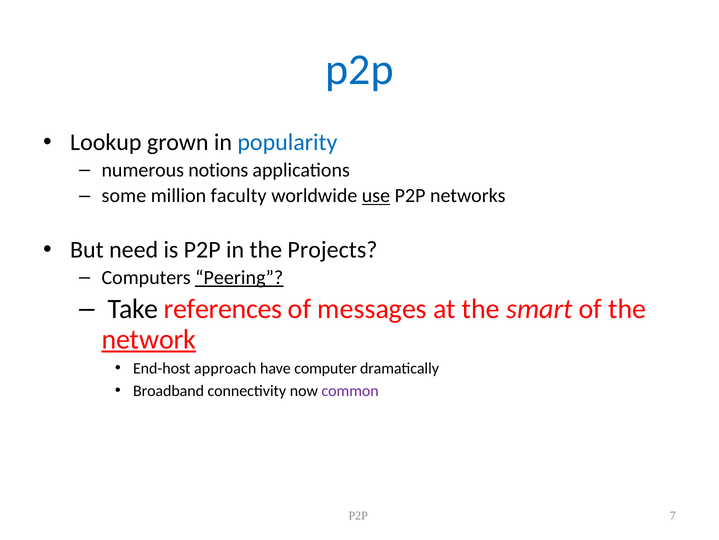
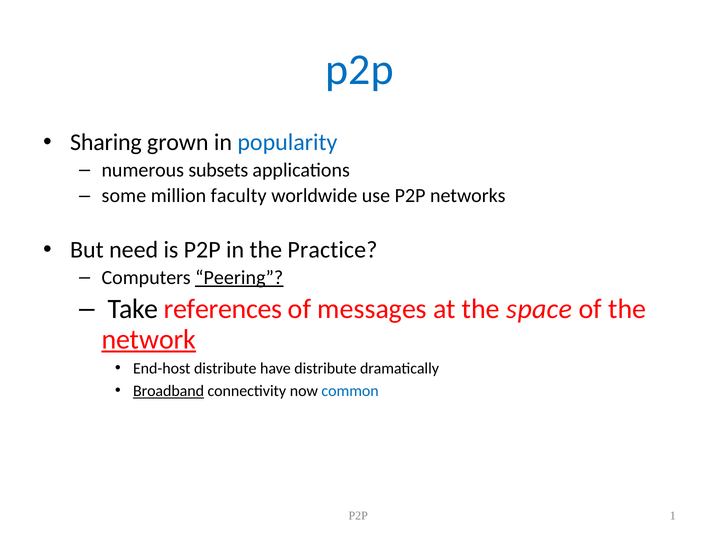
Lookup: Lookup -> Sharing
notions: notions -> subsets
use underline: present -> none
Projects: Projects -> Practice
smart: smart -> space
End-host approach: approach -> distribute
have computer: computer -> distribute
Broadband underline: none -> present
common colour: purple -> blue
7: 7 -> 1
